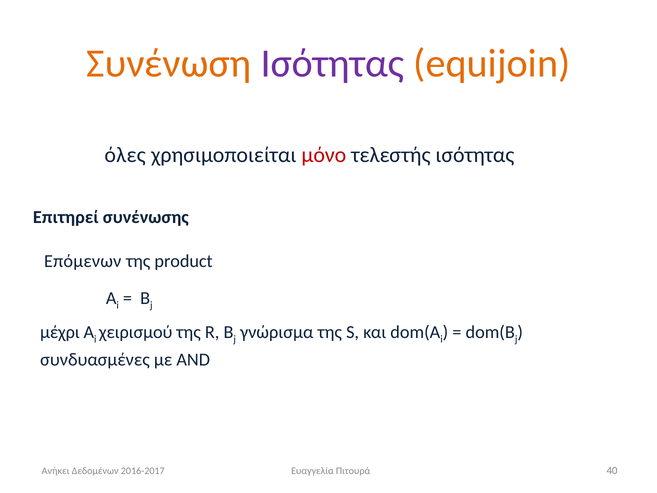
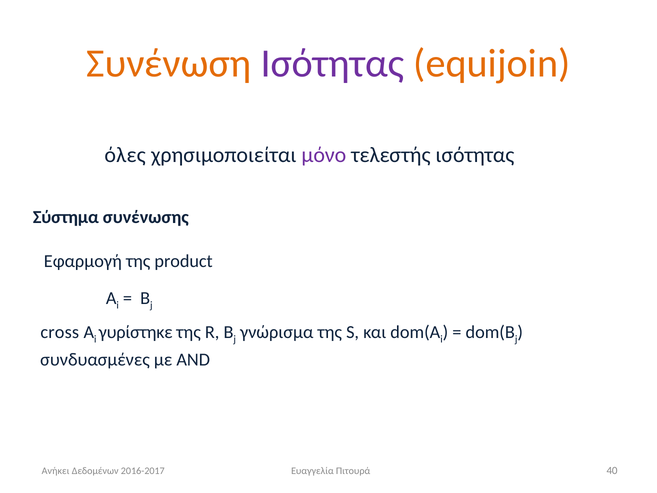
μόνο colour: red -> purple
Επιτηρεί: Επιτηρεί -> Σύστημα
Επόμενων: Επόμενων -> Εφαρμογή
μέχρι: μέχρι -> cross
χειρισμού: χειρισμού -> γυρίστηκε
